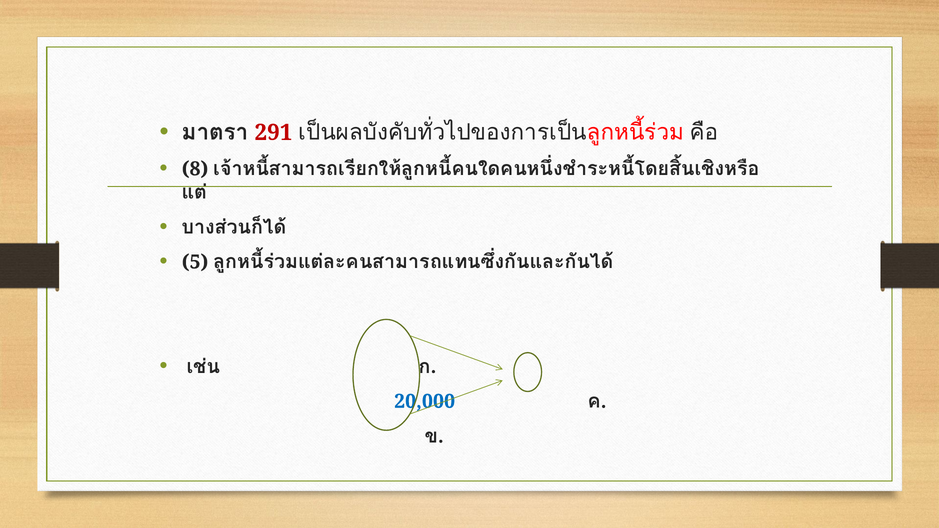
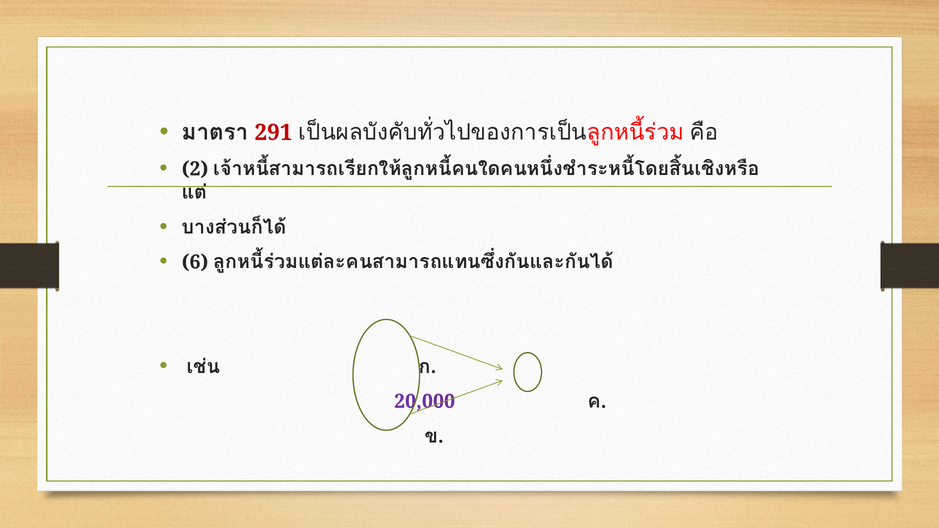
8: 8 -> 2
5: 5 -> 6
20,000 colour: blue -> purple
